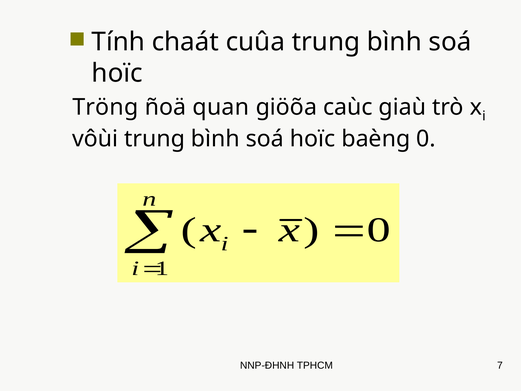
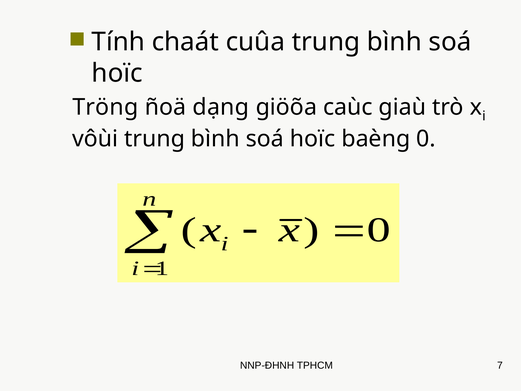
quan: quan -> dạng
